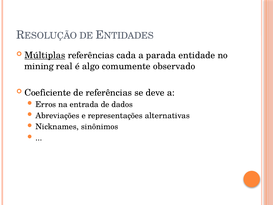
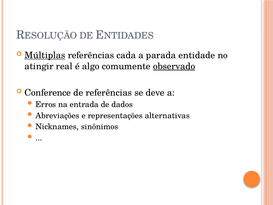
mining: mining -> atingir
observado underline: none -> present
Coeficiente: Coeficiente -> Conference
